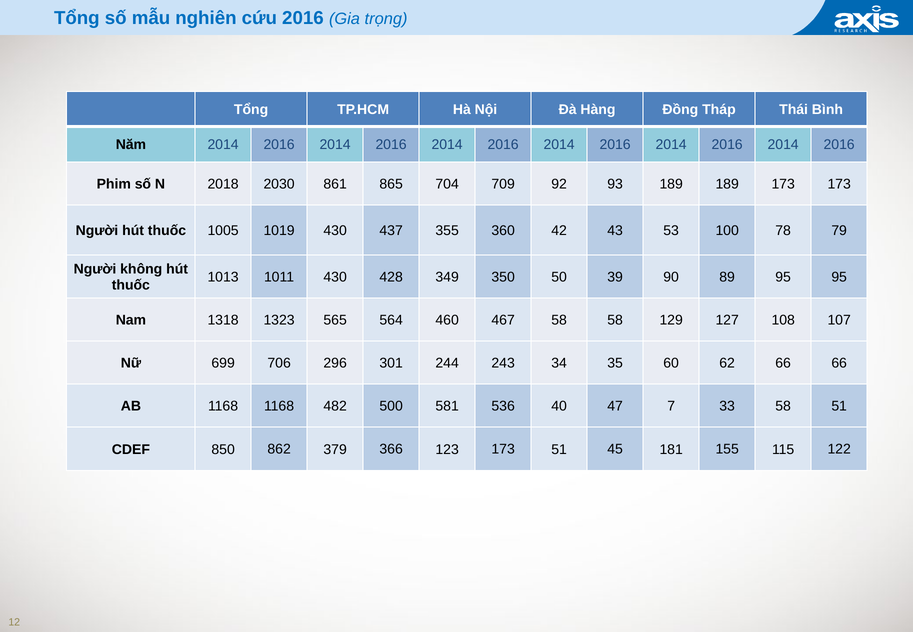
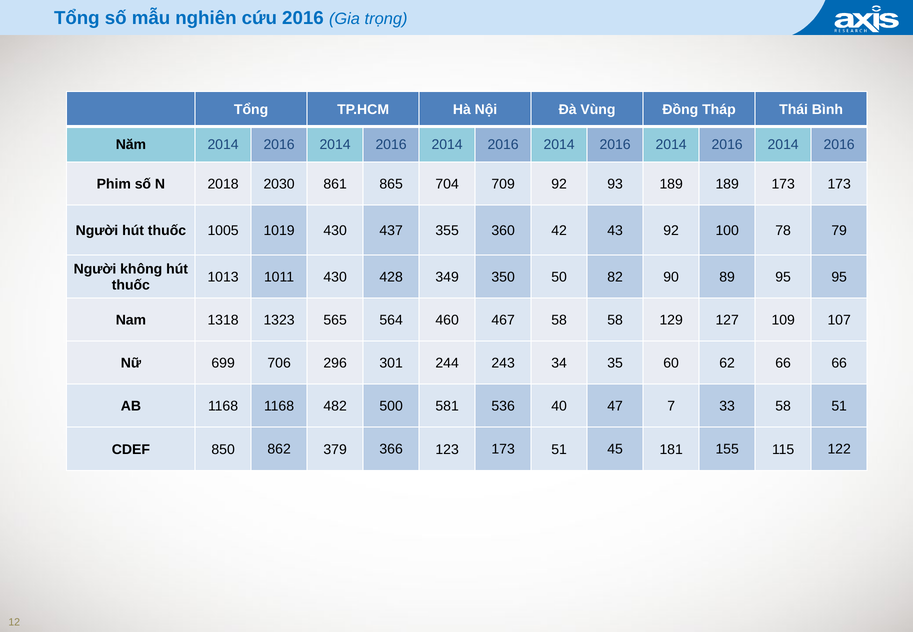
Hàng: Hàng -> Vùng
43 53: 53 -> 92
39: 39 -> 82
108: 108 -> 109
